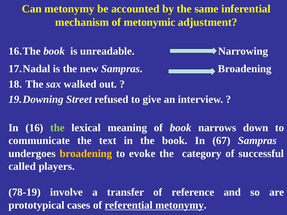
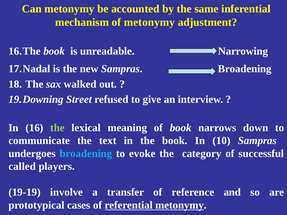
of metonymic: metonymic -> metonymy
67: 67 -> 10
broadening at (86, 154) colour: yellow -> light blue
78-19: 78-19 -> 19-19
